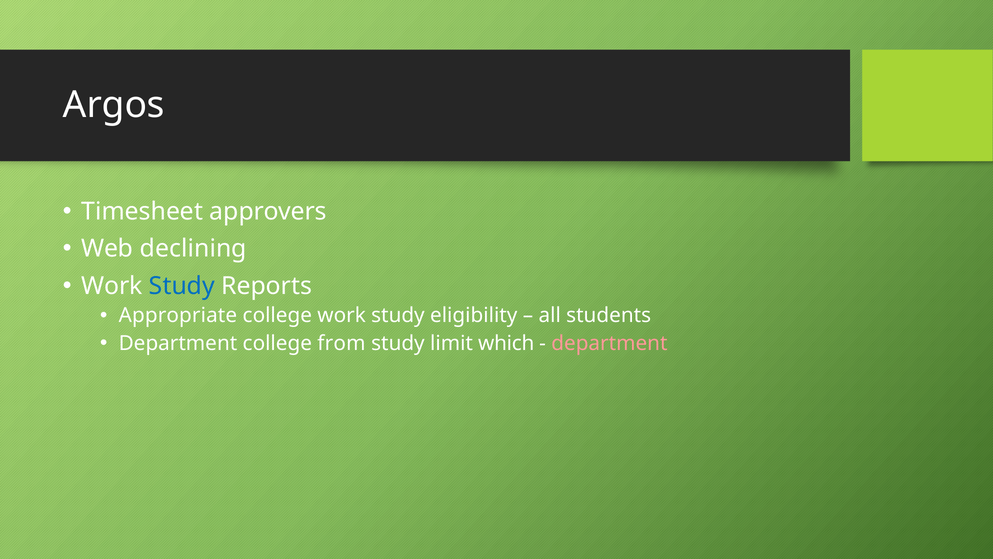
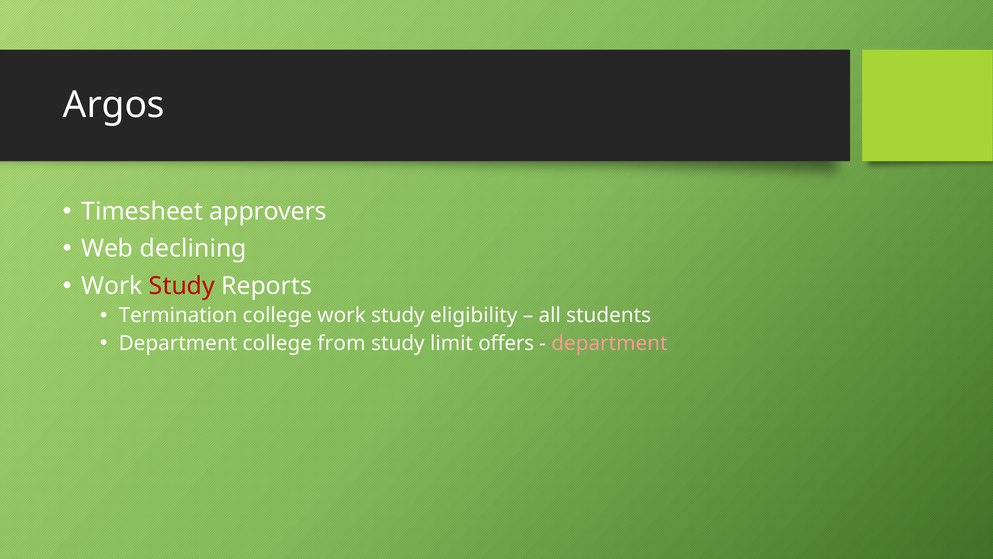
Study at (182, 286) colour: blue -> red
Appropriate: Appropriate -> Termination
which: which -> offers
